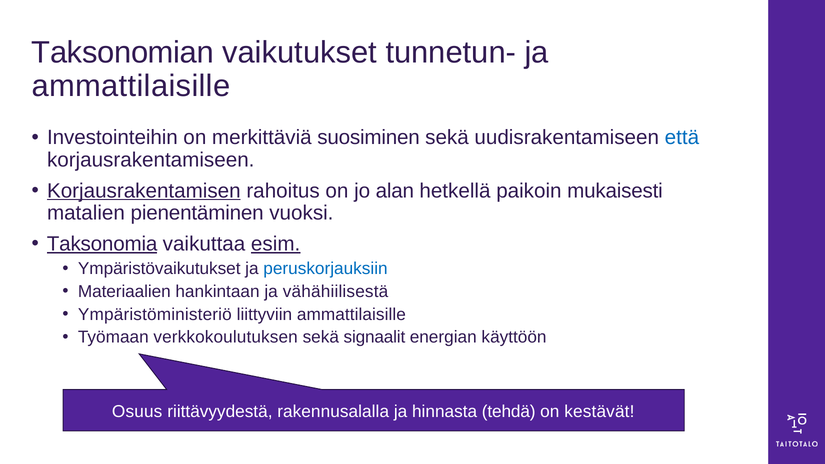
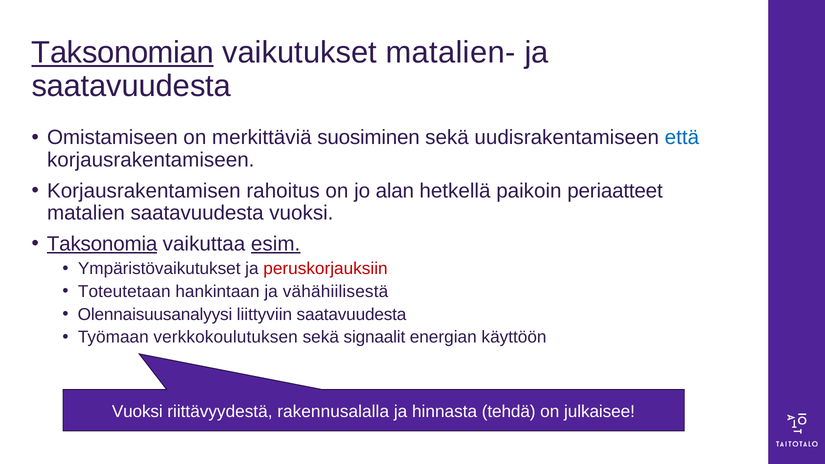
Taksonomian underline: none -> present
tunnetun-: tunnetun- -> matalien-
ammattilaisille at (131, 86): ammattilaisille -> saatavuudesta
Investointeihin: Investointeihin -> Omistamiseen
Korjausrakentamisen underline: present -> none
mukaisesti: mukaisesti -> periaatteet
matalien pienentäminen: pienentäminen -> saatavuudesta
peruskorjauksiin colour: blue -> red
Materiaalien: Materiaalien -> Toteutetaan
Ympäristöministeriö: Ympäristöministeriö -> Olennaisuusanalyysi
liittyviin ammattilaisille: ammattilaisille -> saatavuudesta
Osuus at (137, 411): Osuus -> Vuoksi
kestävät: kestävät -> julkaisee
